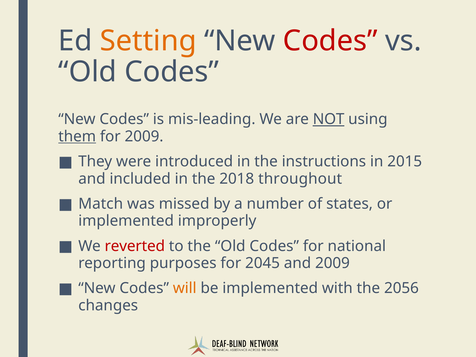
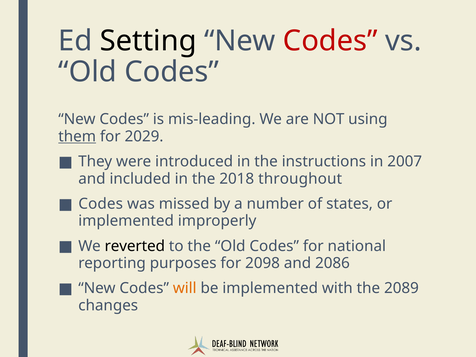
Setting colour: orange -> black
NOT underline: present -> none
for 2009: 2009 -> 2029
2015: 2015 -> 2007
Match at (101, 204): Match -> Codes
reverted colour: red -> black
2045: 2045 -> 2098
and 2009: 2009 -> 2086
2056: 2056 -> 2089
